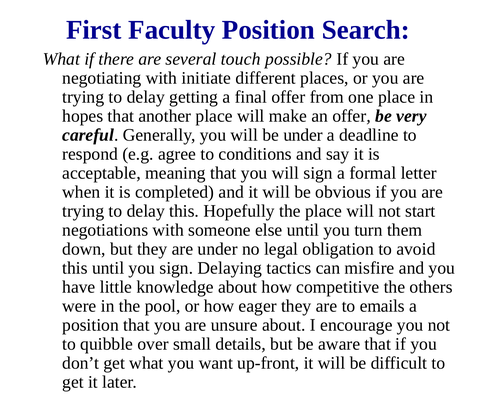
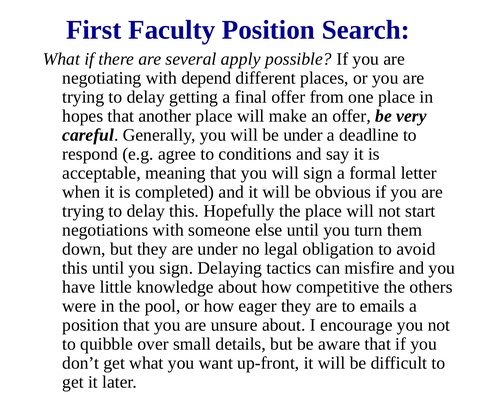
touch: touch -> apply
initiate: initiate -> depend
